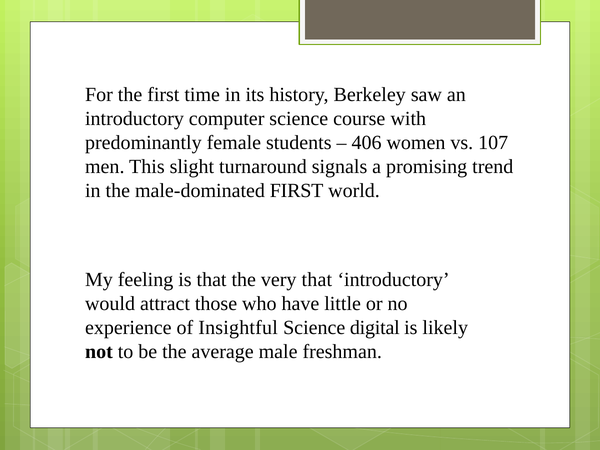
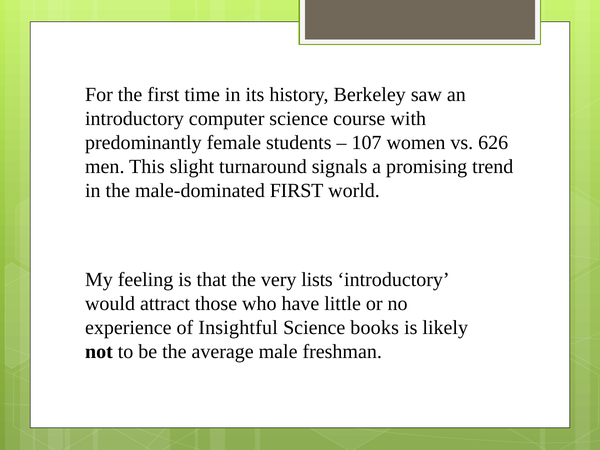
406: 406 -> 107
107: 107 -> 626
very that: that -> lists
digital: digital -> books
